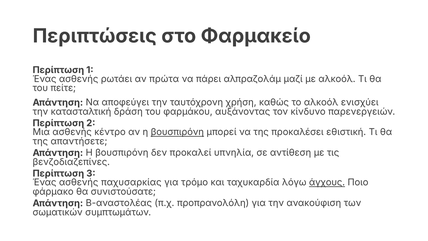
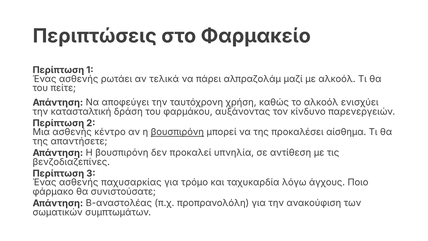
πρώτα: πρώτα -> τελικά
εθιστική: εθιστική -> αίσθημα
άγχους underline: present -> none
